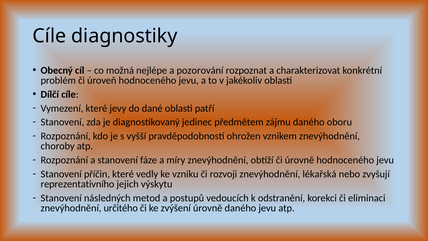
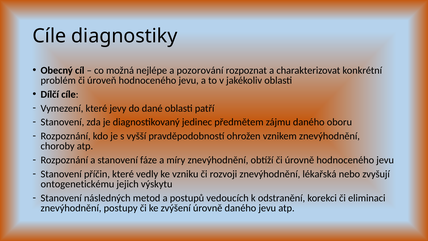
reprezentativního: reprezentativního -> ontogenetickému
určitého: určitého -> postupy
